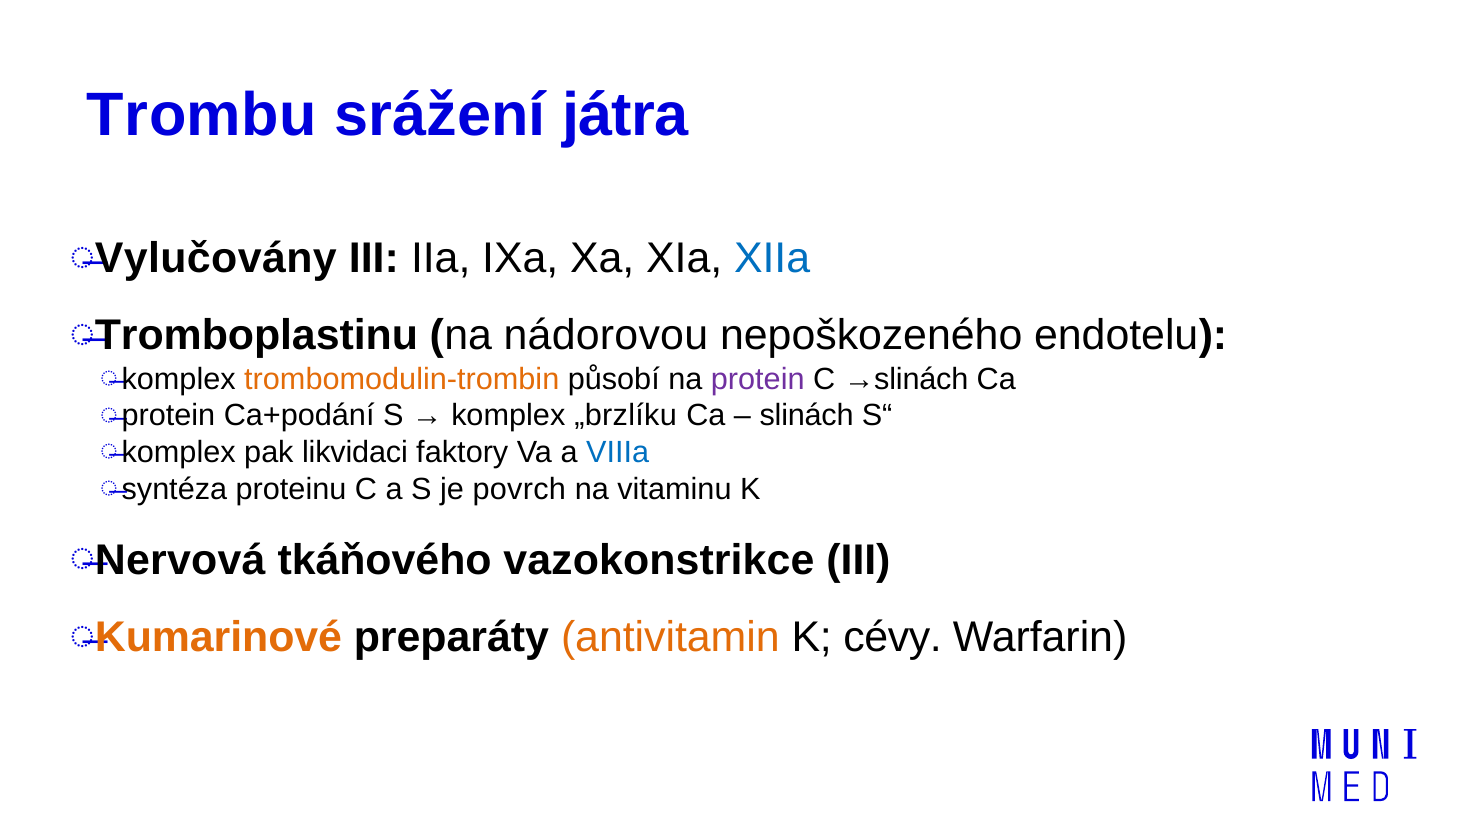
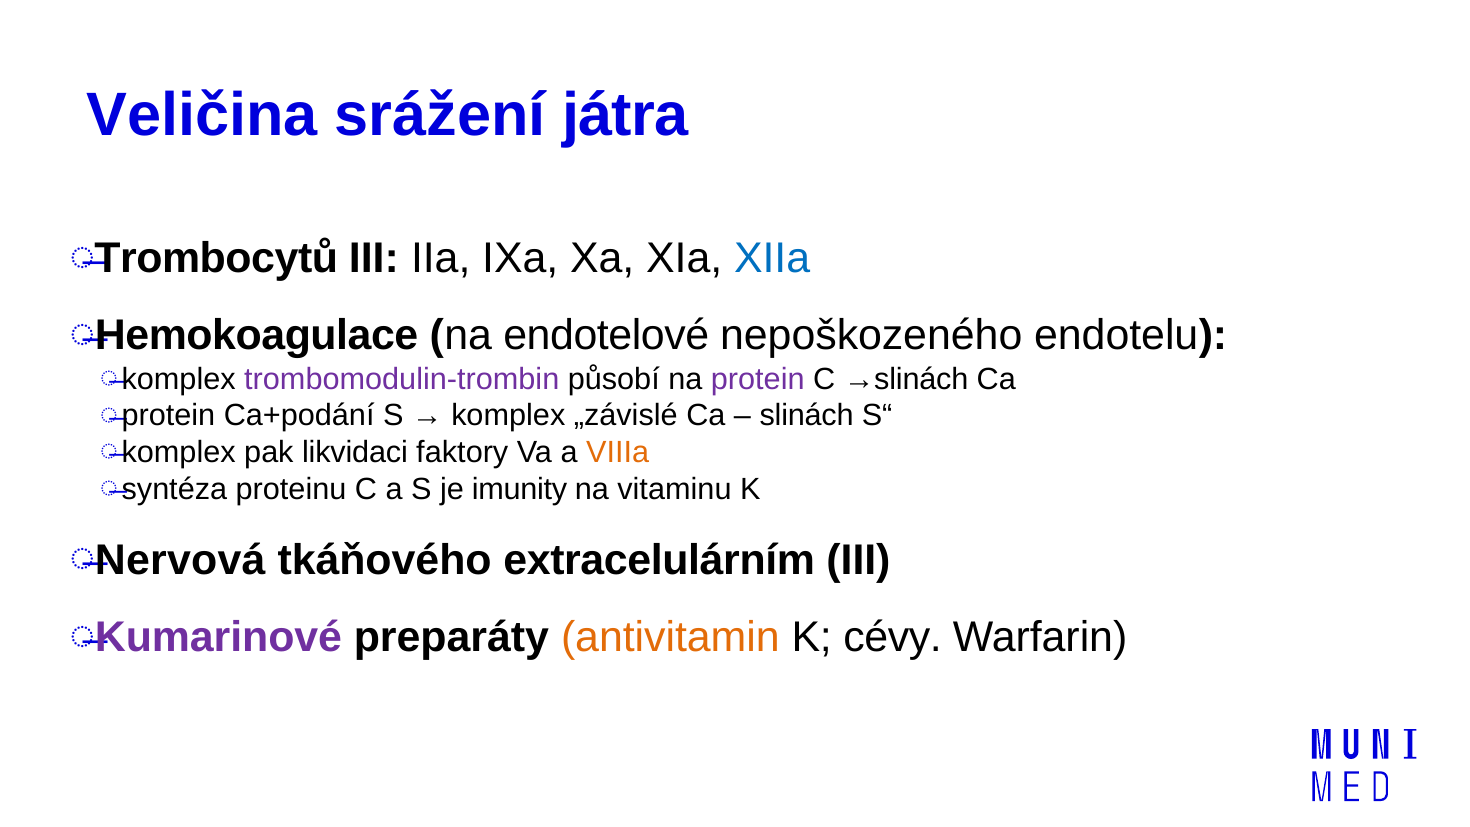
Trombu: Trombu -> Veličina
Vylučovány: Vylučovány -> Trombocytů
Tromboplastinu: Tromboplastinu -> Hemokoagulace
nádorovou: nádorovou -> endotelové
trombomodulin-trombin colour: orange -> purple
„brzlíku: „brzlíku -> „závislé
VIIIa colour: blue -> orange
povrch: povrch -> imunity
vazokonstrikce: vazokonstrikce -> extracelulárním
Kumarinové colour: orange -> purple
